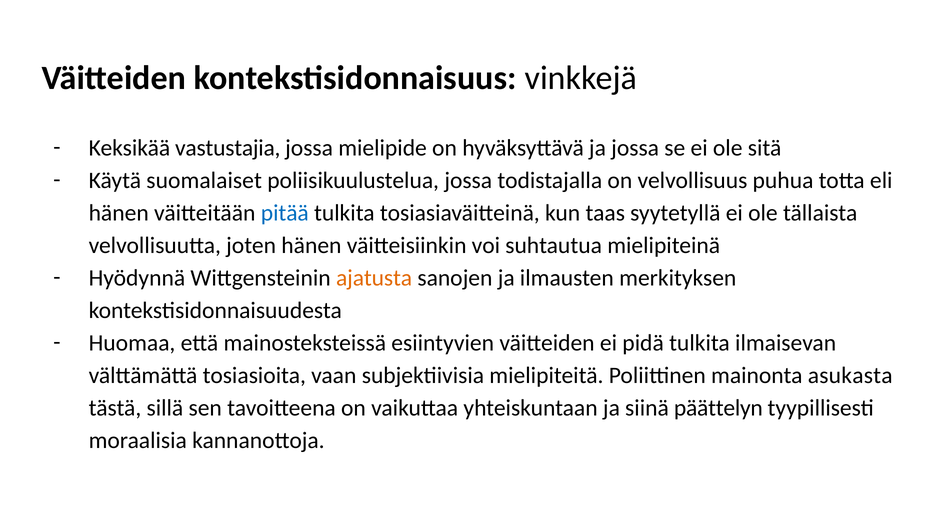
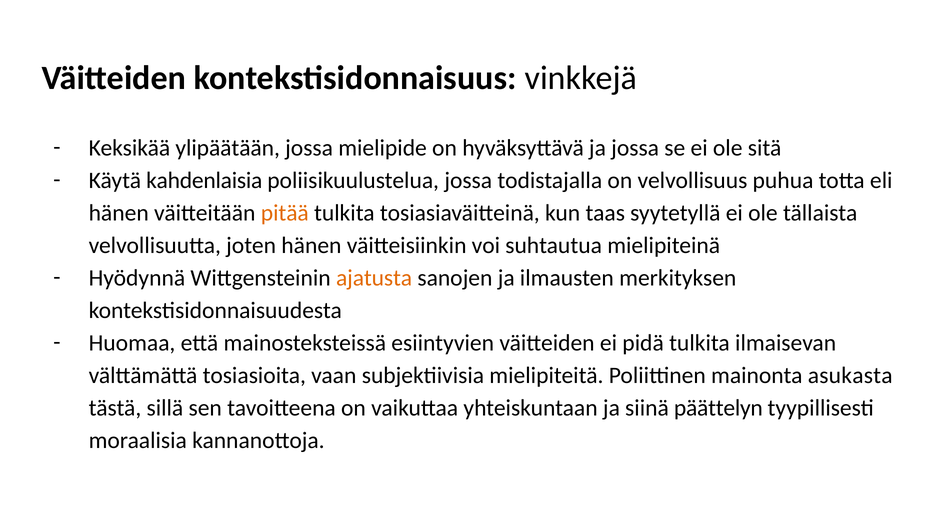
vastustajia: vastustajia -> ylipäätään
suomalaiset: suomalaiset -> kahdenlaisia
pitää colour: blue -> orange
